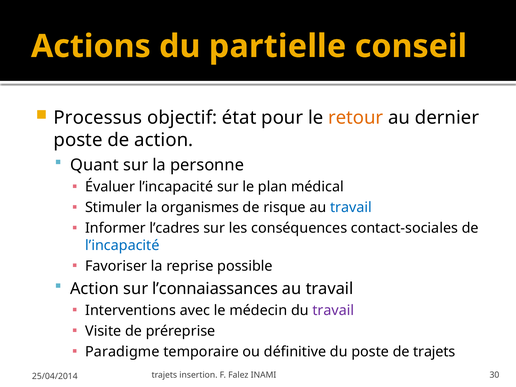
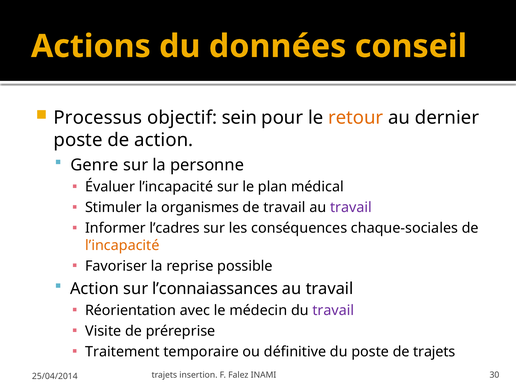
partielle: partielle -> données
état: état -> sein
Quant: Quant -> Genre
de risque: risque -> travail
travail at (351, 207) colour: blue -> purple
contact-sociales: contact-sociales -> chaque-sociales
l’incapacité at (122, 245) colour: blue -> orange
Interventions: Interventions -> Réorientation
Paradigme: Paradigme -> Traitement
